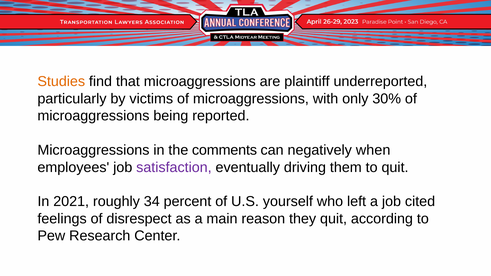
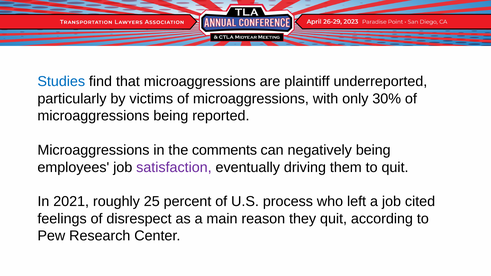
Studies colour: orange -> blue
negatively when: when -> being
34: 34 -> 25
yourself: yourself -> process
